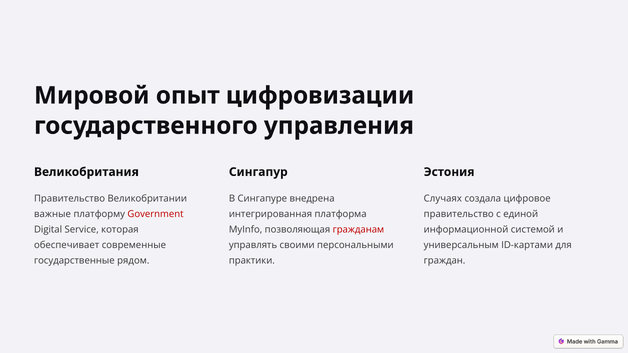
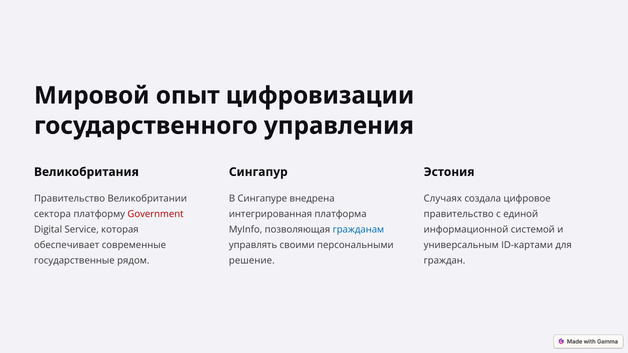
важные: важные -> сектора
гражданам colour: red -> blue
практики: практики -> решение
